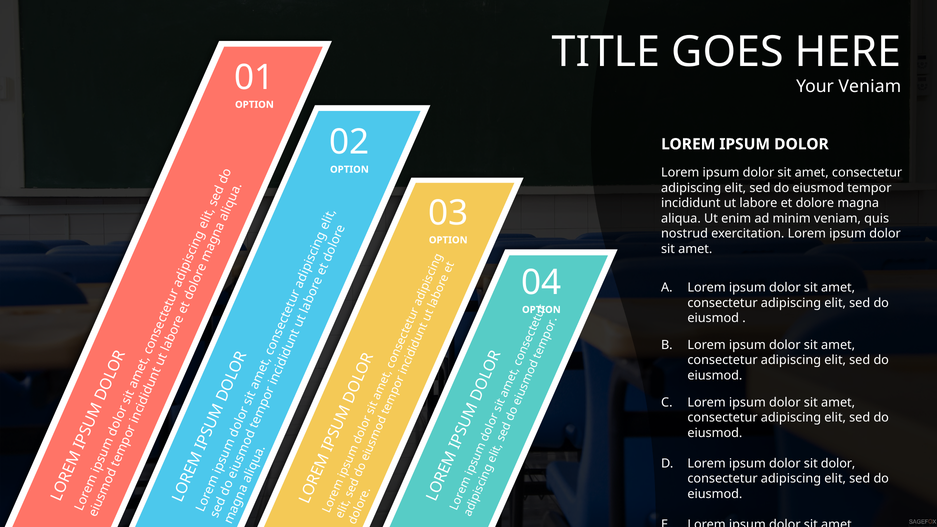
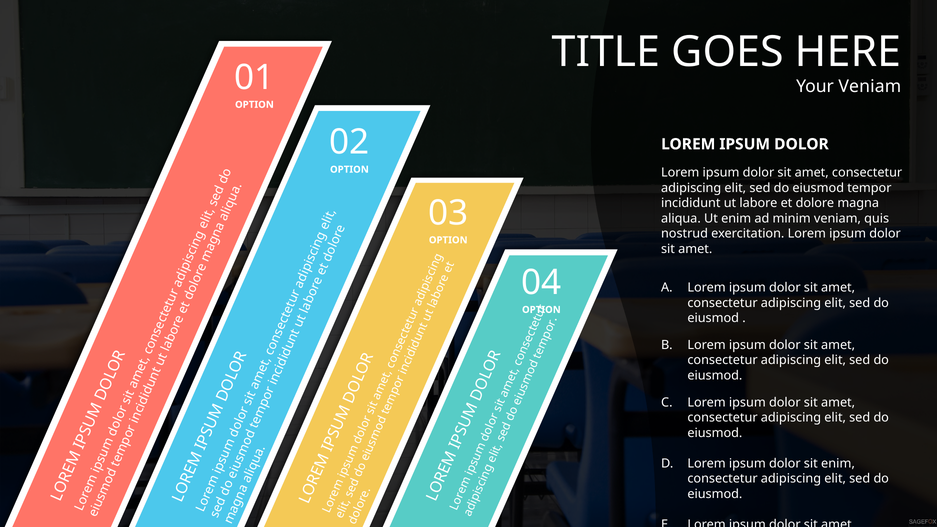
sit dolor: dolor -> enim
